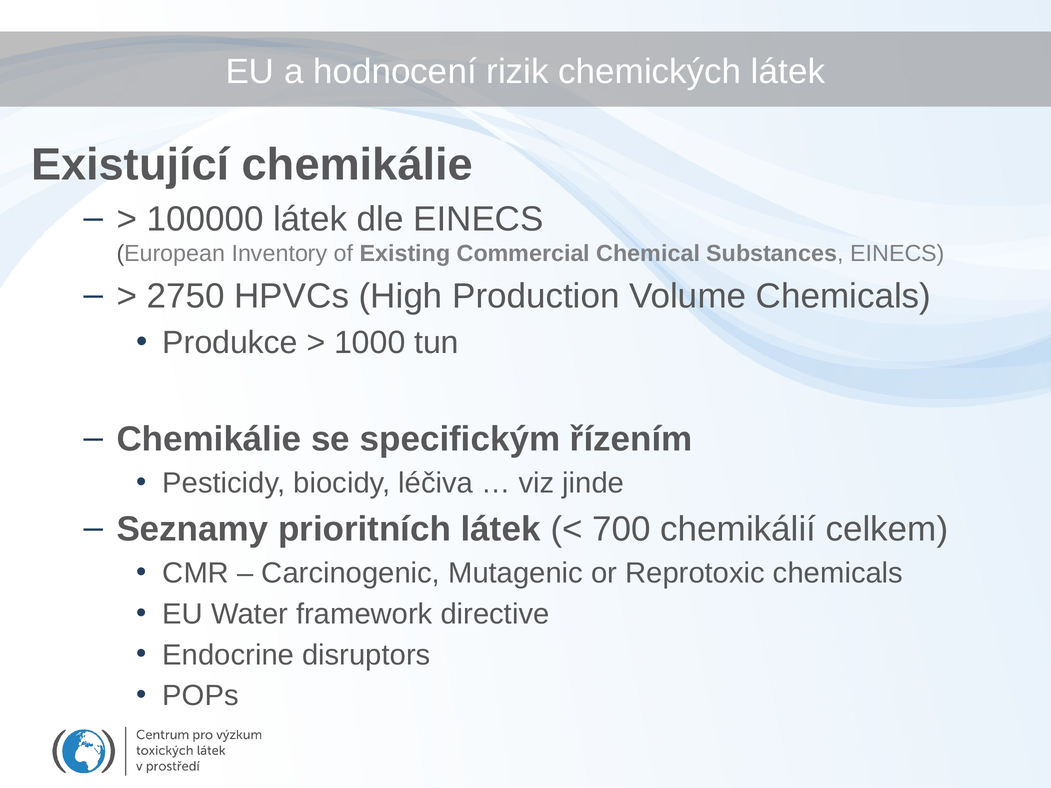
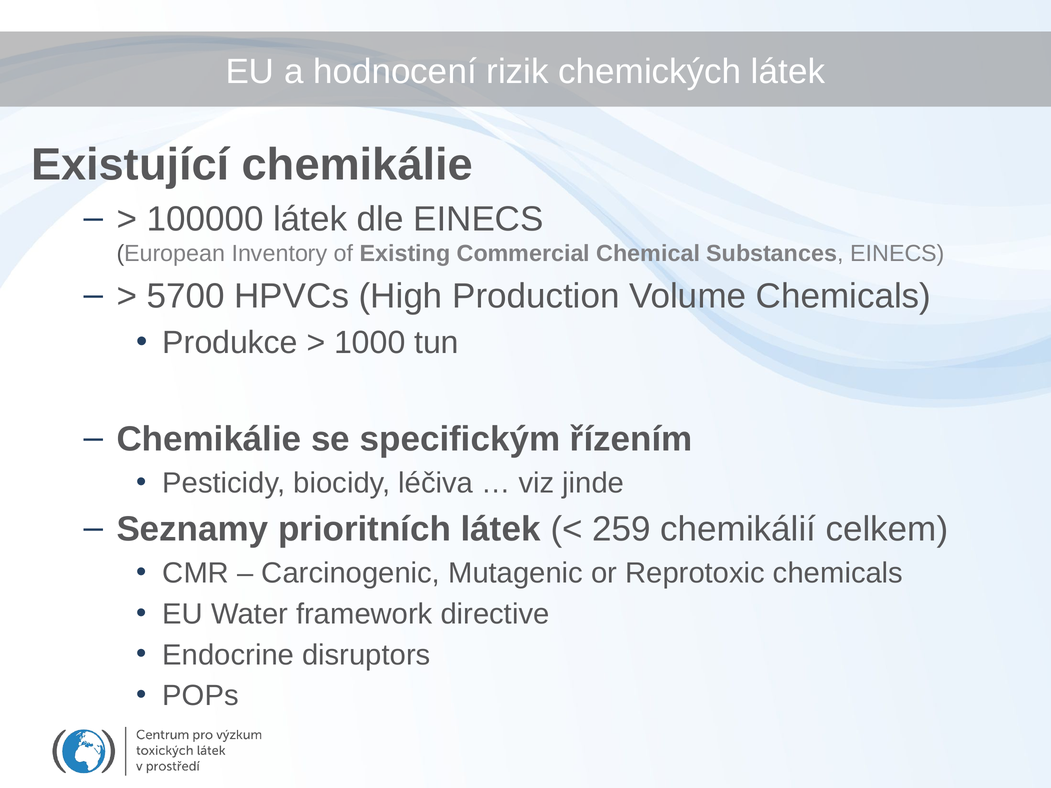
2750: 2750 -> 5700
700: 700 -> 259
